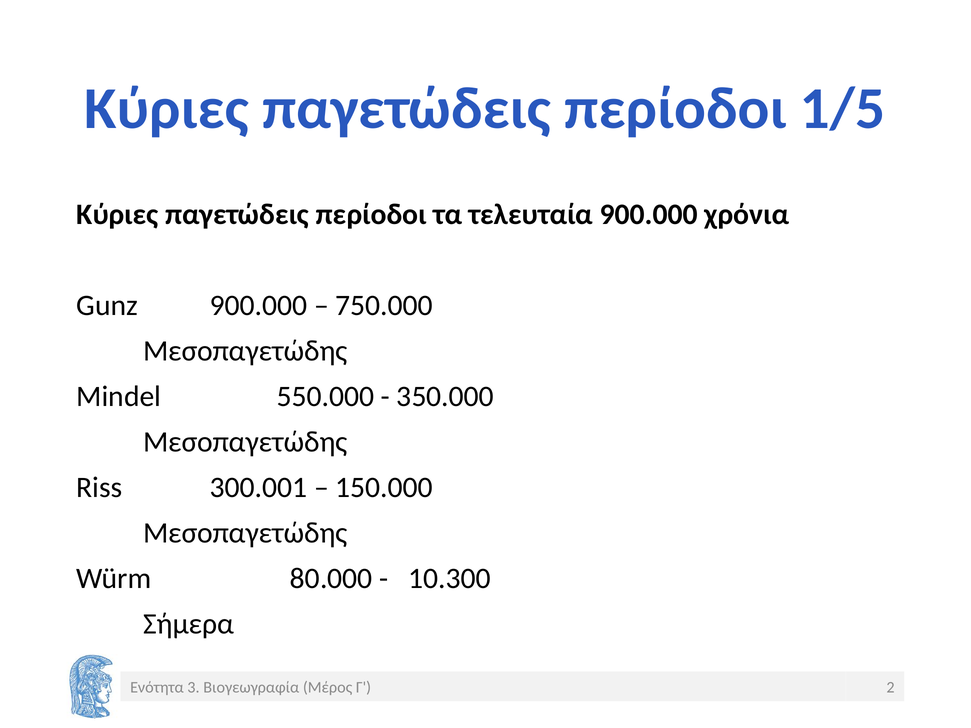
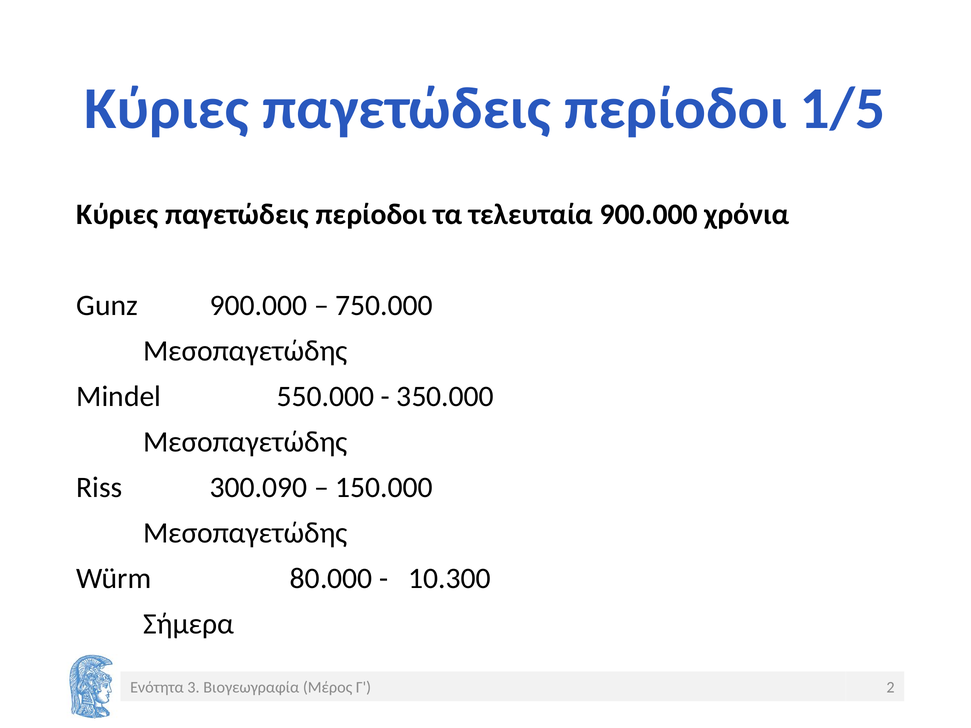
300.001: 300.001 -> 300.090
